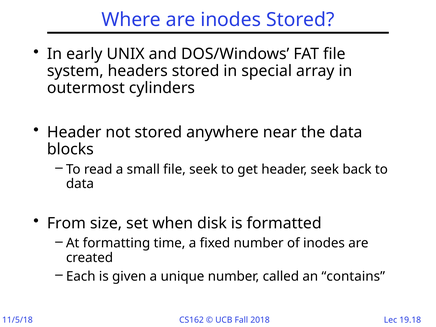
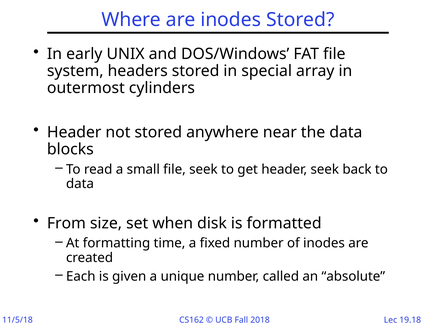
contains: contains -> absolute
